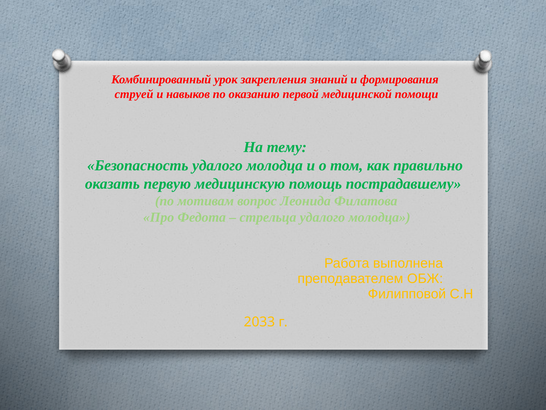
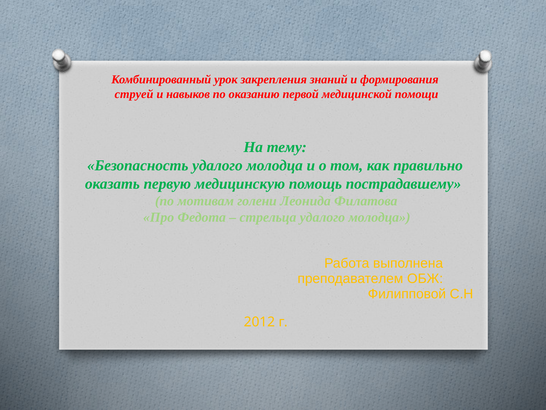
вопрос: вопрос -> голени
2033: 2033 -> 2012
